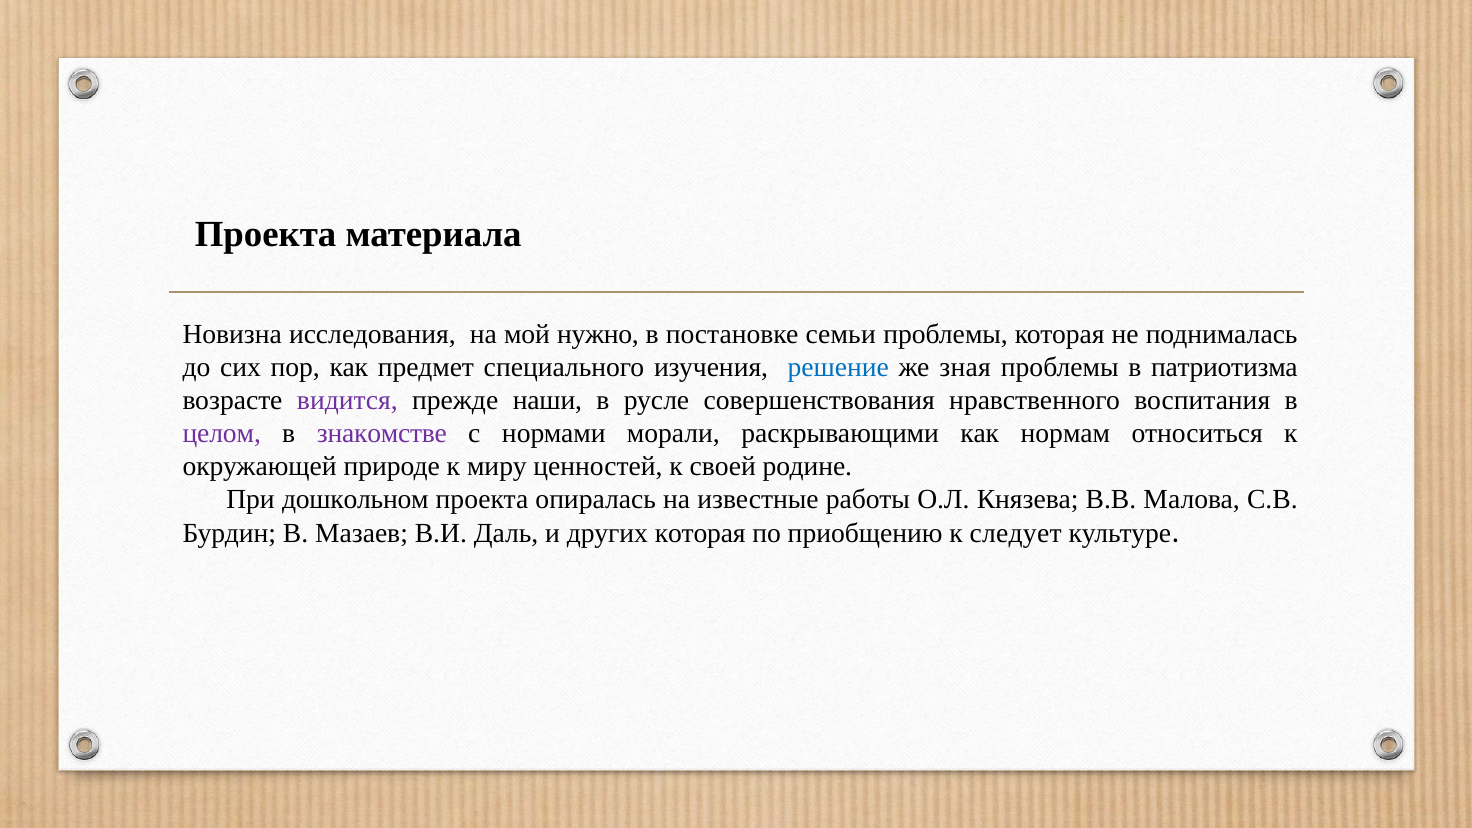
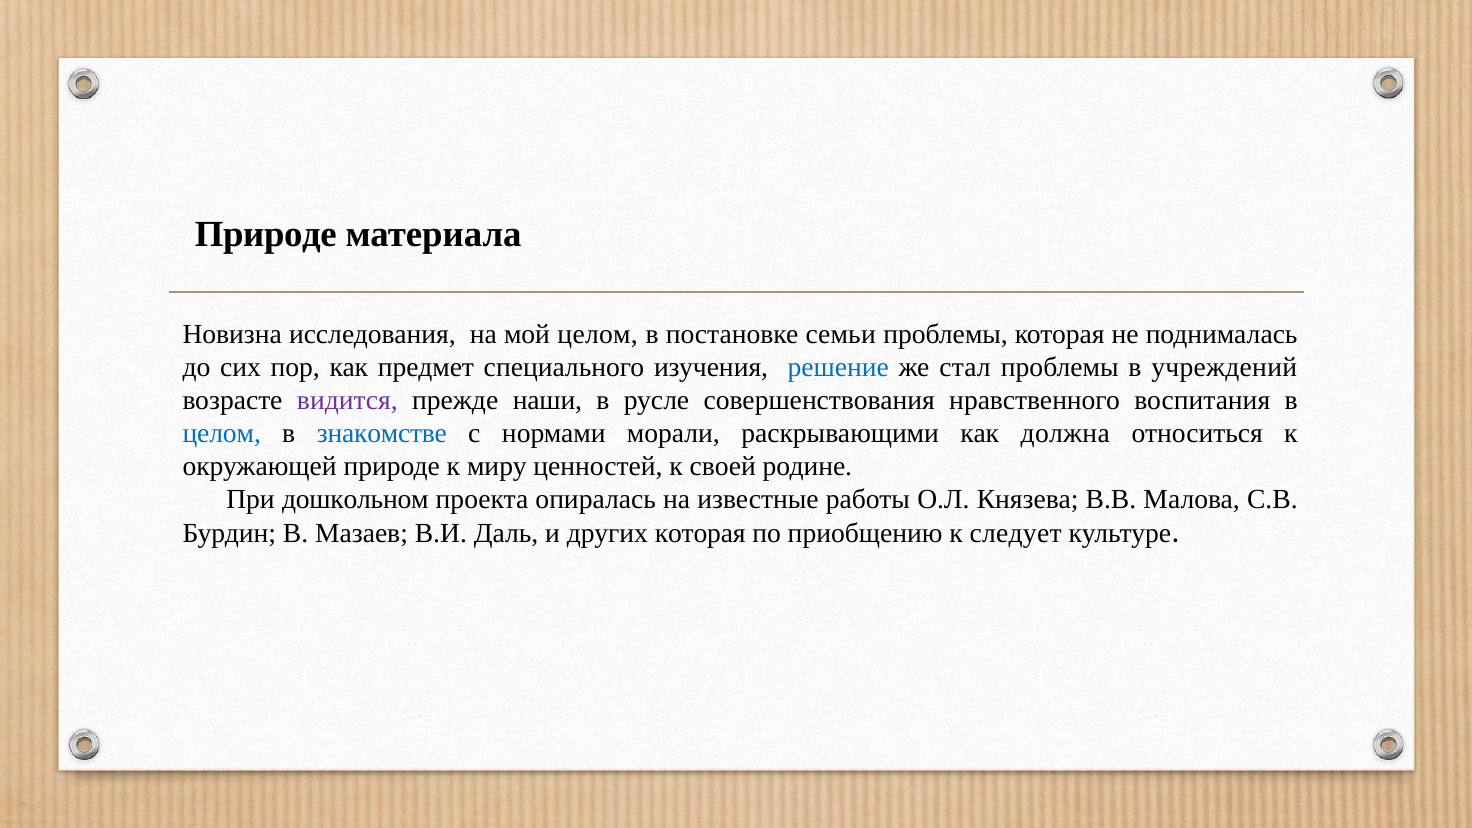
Проекта at (266, 234): Проекта -> Природе
мой нужно: нужно -> целом
зная: зная -> стал
патриотизма: патриотизма -> учреждений
целом at (222, 434) colour: purple -> blue
знакомстве colour: purple -> blue
нормам: нормам -> должна
